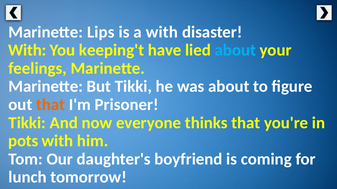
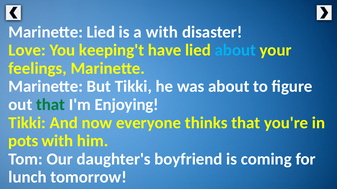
Marinette Lips: Lips -> Lied
With at (27, 50): With -> Love
that at (51, 105) colour: orange -> green
Prisoner: Prisoner -> Enjoying
